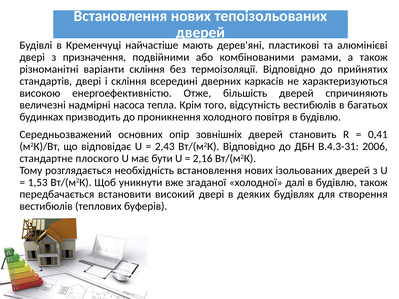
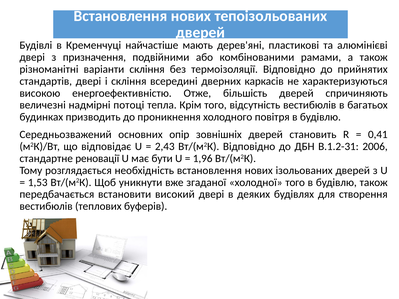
насоса: насоса -> потоці
В.4.3-31: В.4.3-31 -> В.1.2-31
плоского: плоского -> реновації
2,16: 2,16 -> 1,96
холодної далі: далі -> того
